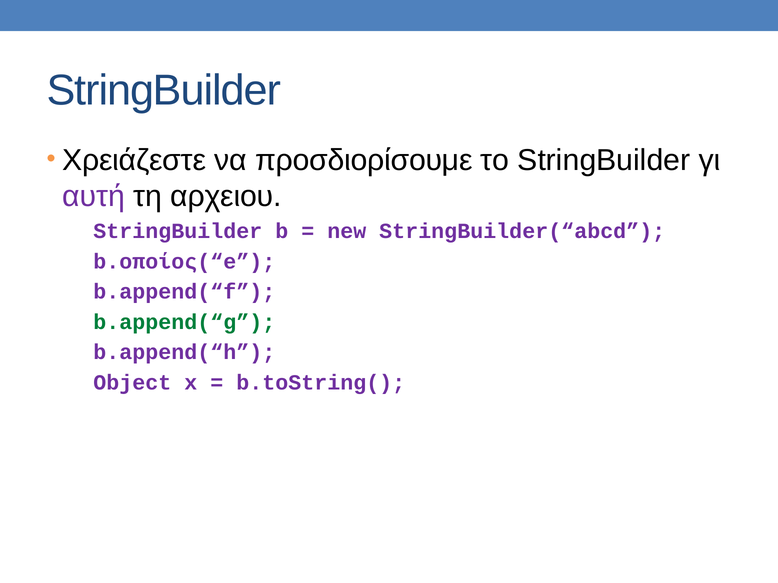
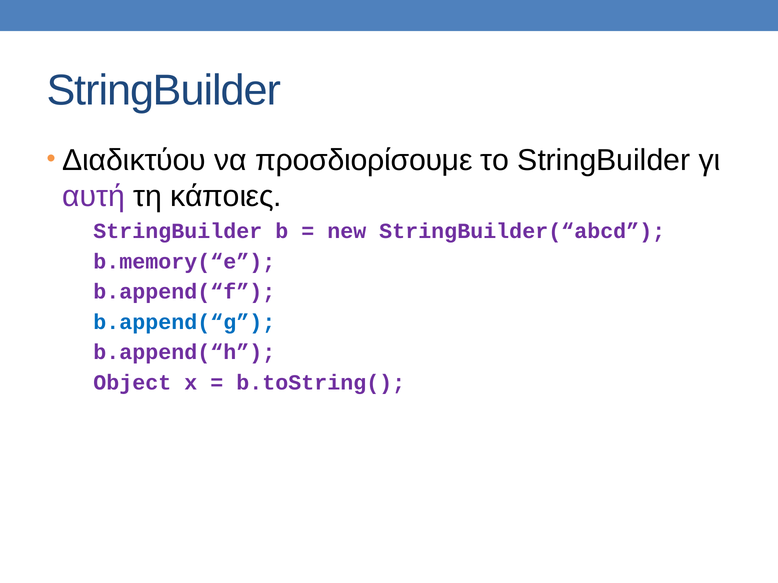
Χρειάζεστε: Χρειάζεστε -> Διαδικτύου
αρχειου: αρχειου -> κάποιες
b.οποίος(“e: b.οποίος(“e -> b.memory(“e
b.append(“g colour: green -> blue
